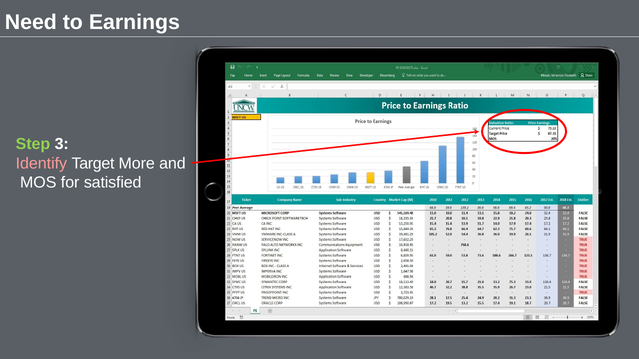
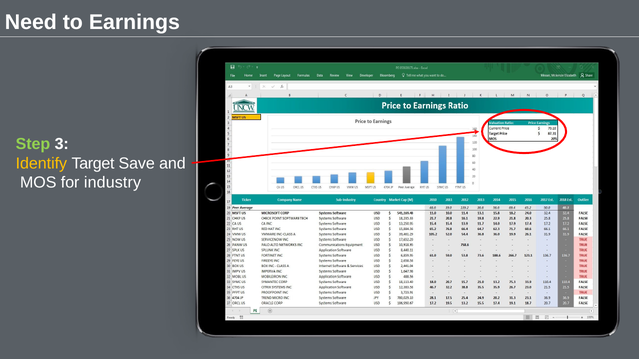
Identify colour: pink -> yellow
More: More -> Save
satisfied: satisfied -> industry
